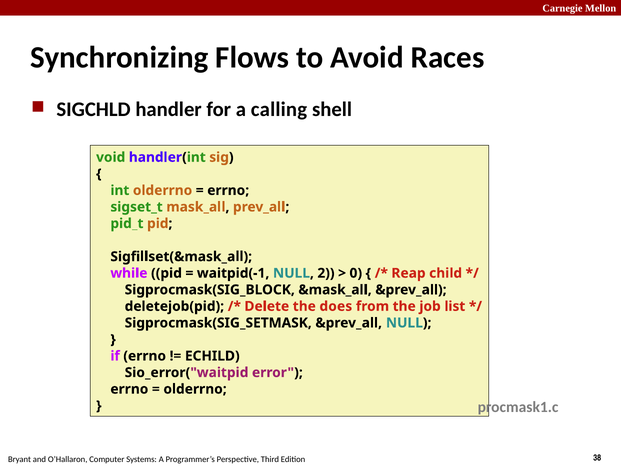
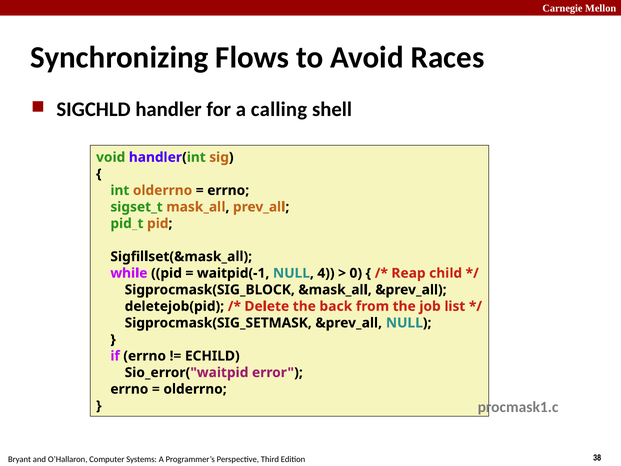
2: 2 -> 4
does: does -> back
